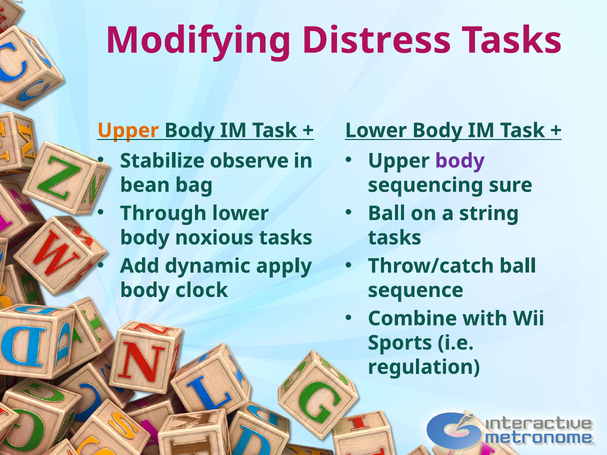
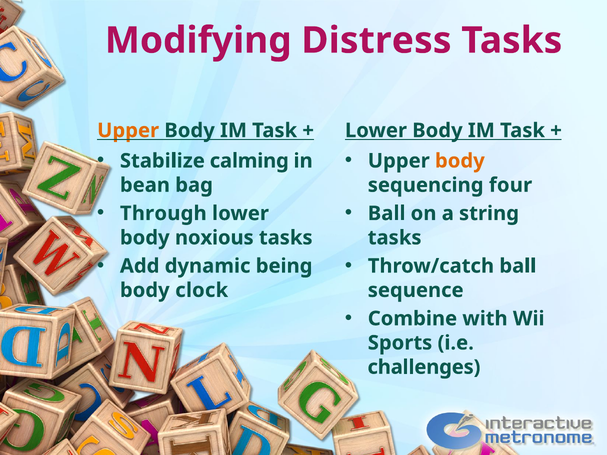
observe: observe -> calming
body at (460, 161) colour: purple -> orange
sure: sure -> four
apply: apply -> being
regulation: regulation -> challenges
